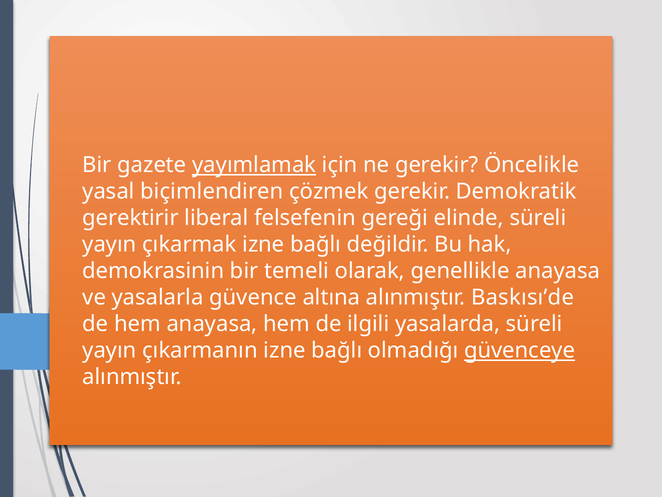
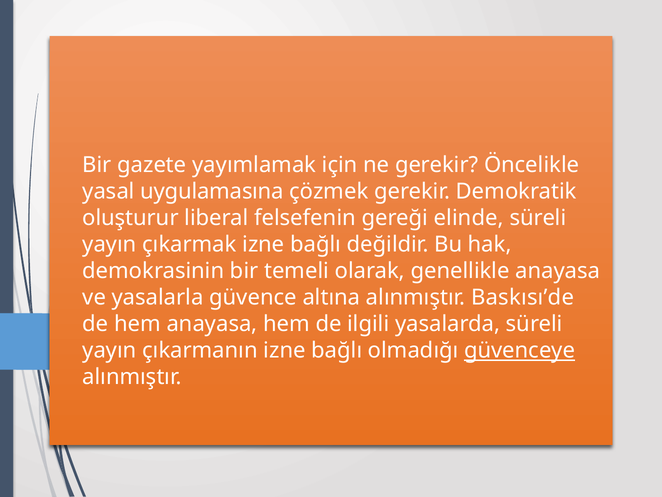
yayımlamak underline: present -> none
biçimlendiren: biçimlendiren -> uygulamasına
gerektirir: gerektirir -> oluşturur
